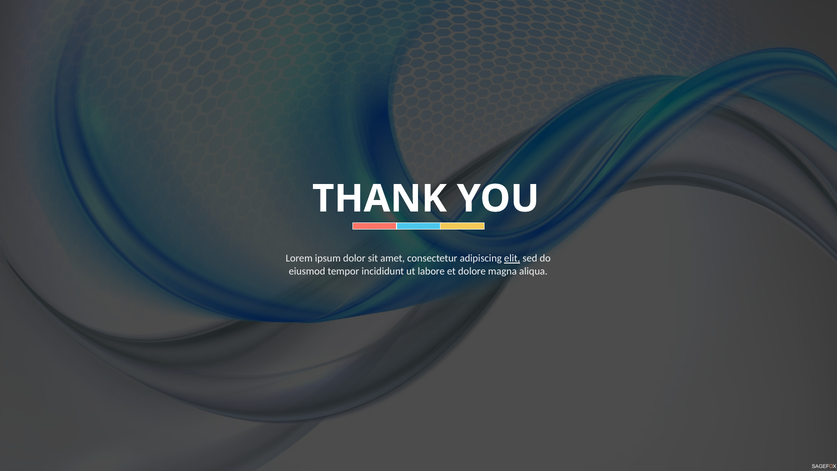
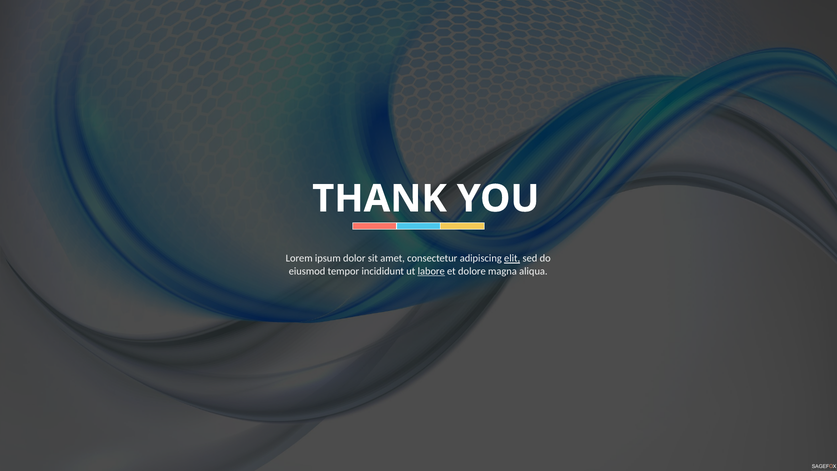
labore underline: none -> present
